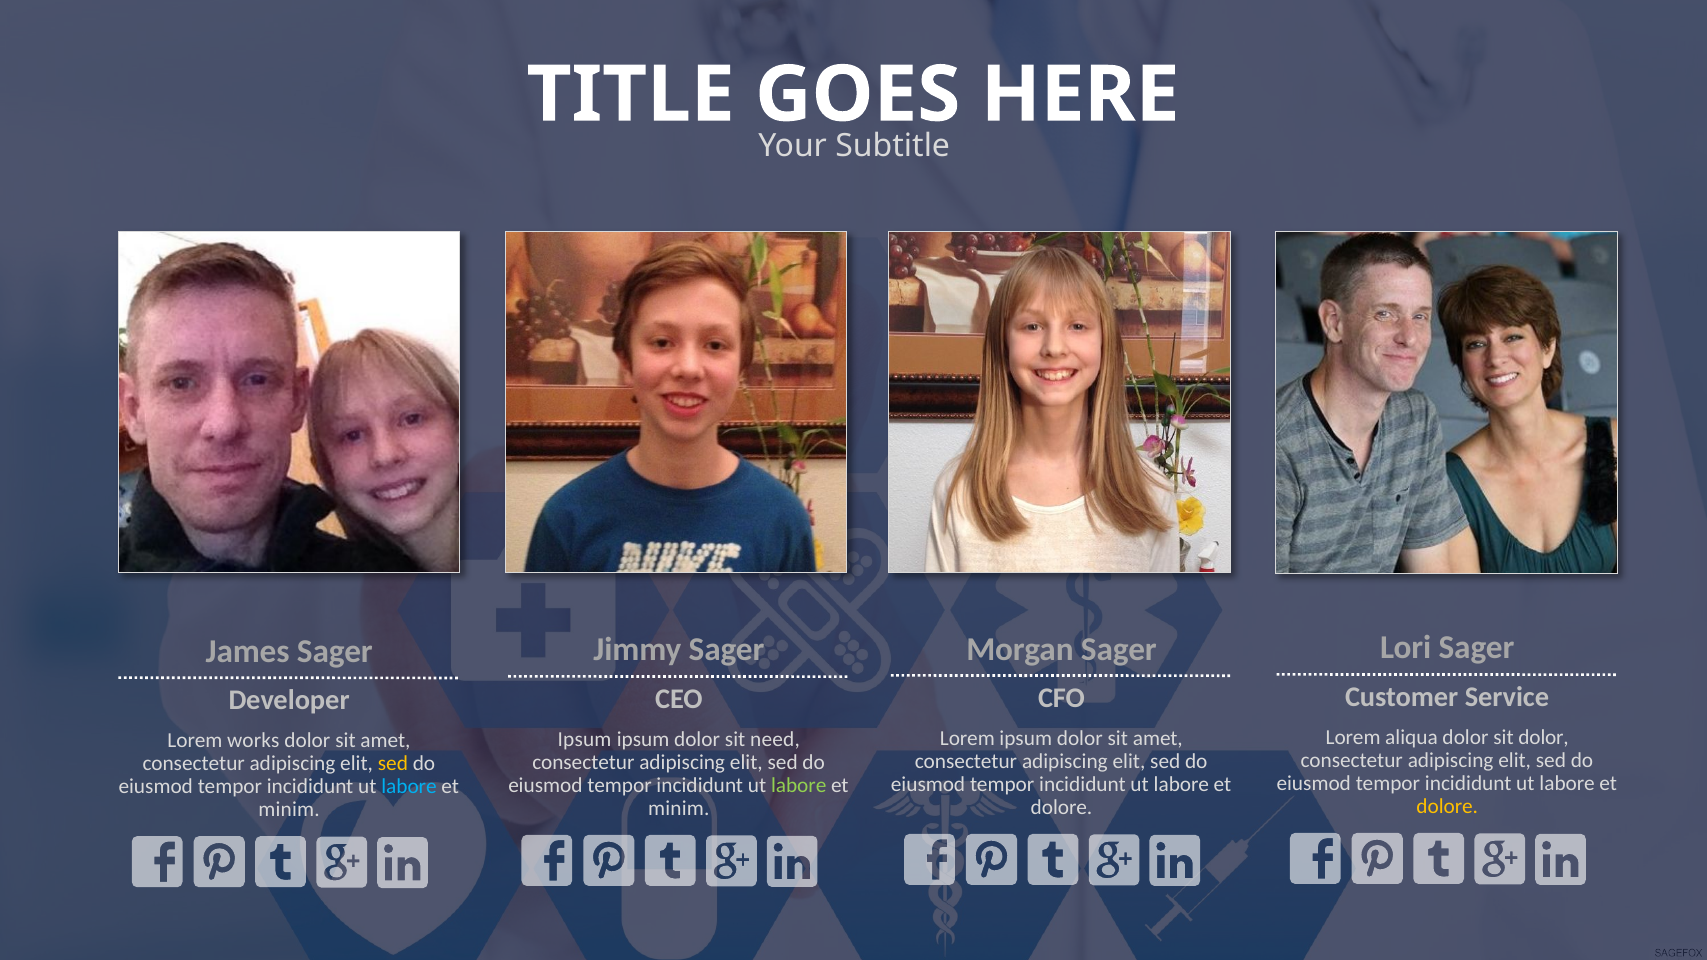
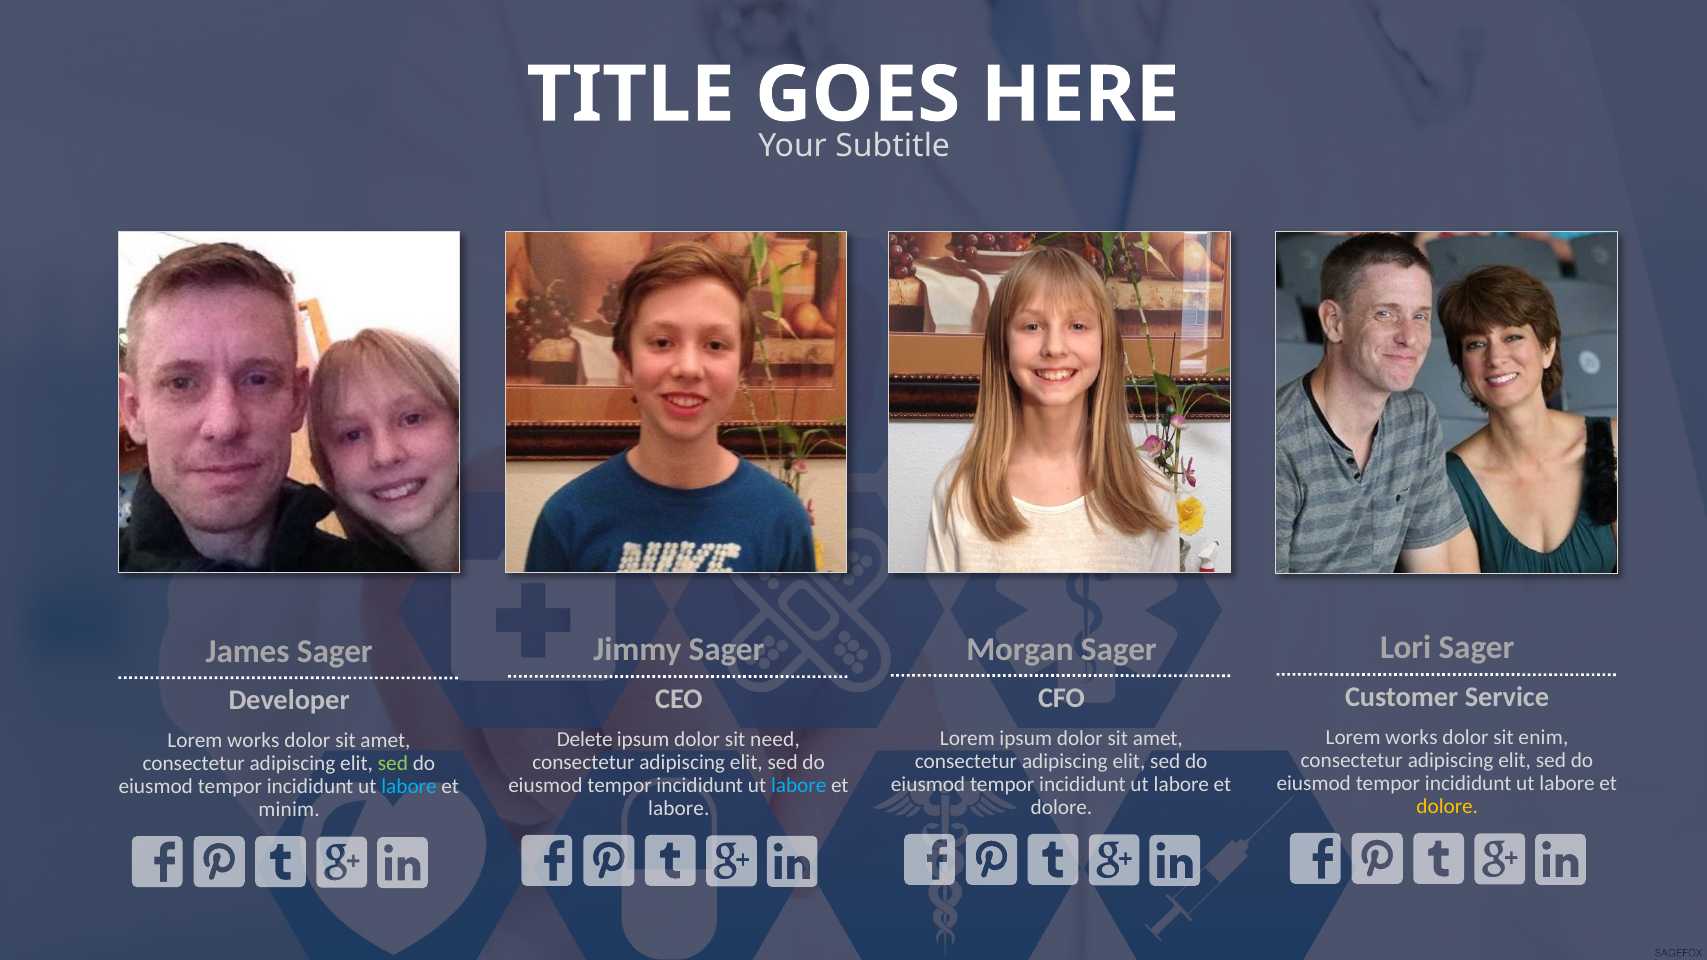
aliqua at (1411, 737): aliqua -> works
sit dolor: dolor -> enim
Ipsum at (585, 739): Ipsum -> Delete
sed at (393, 764) colour: yellow -> light green
labore at (799, 785) colour: light green -> light blue
minim at (679, 808): minim -> labore
